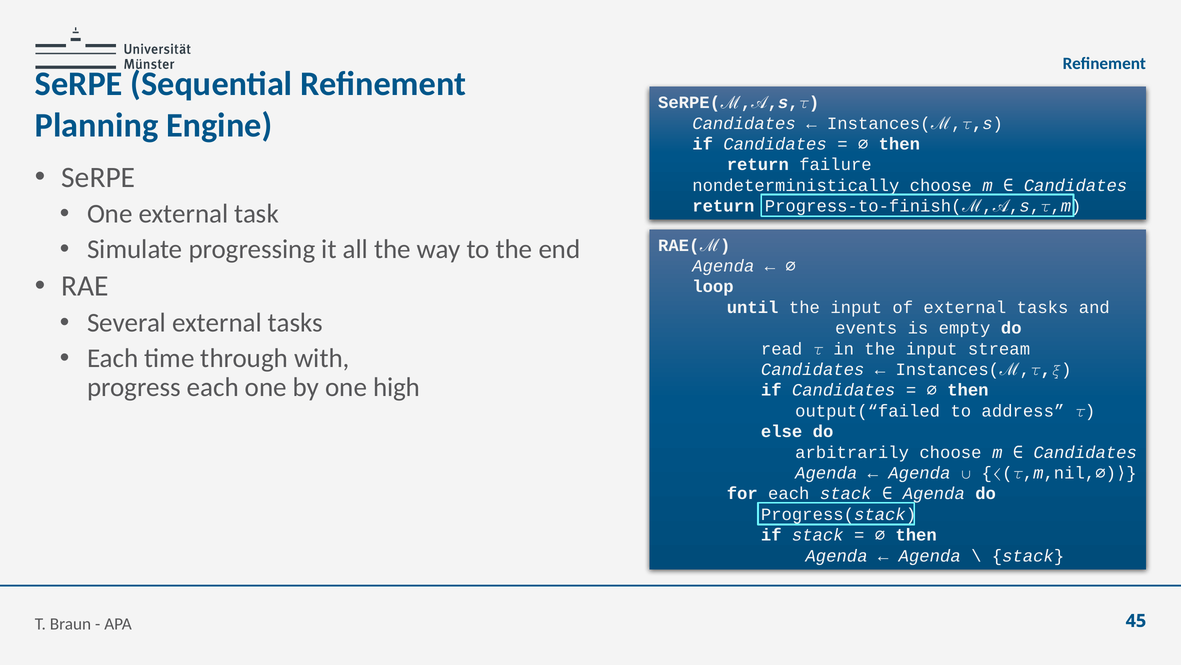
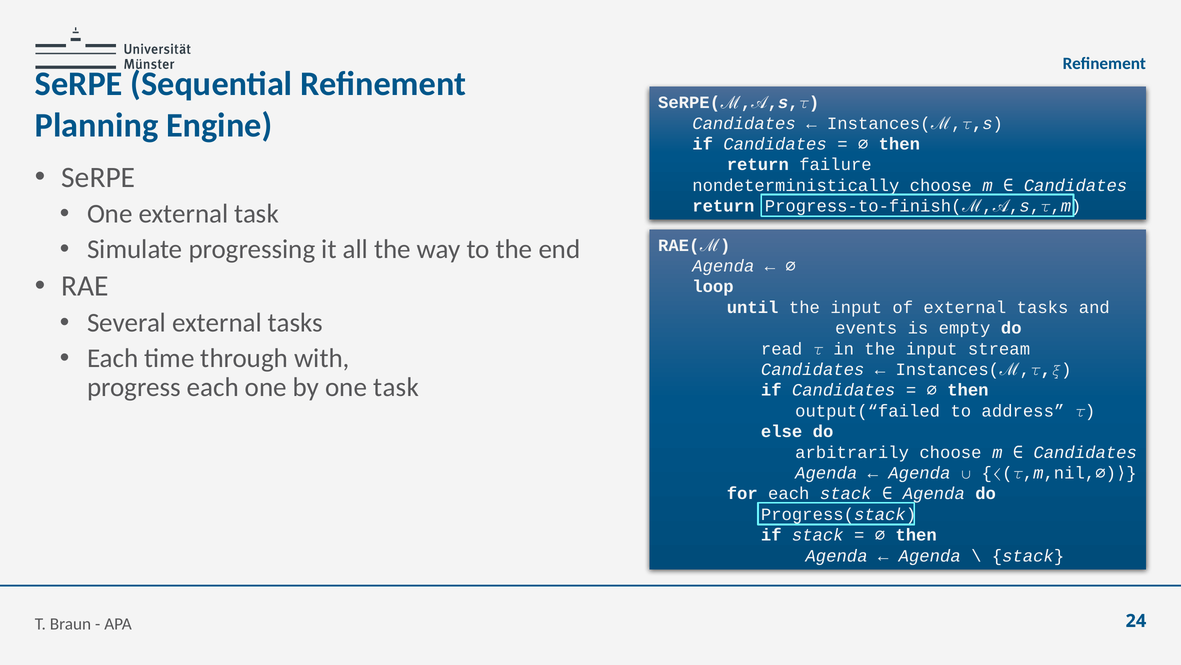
one high: high -> task
45: 45 -> 24
